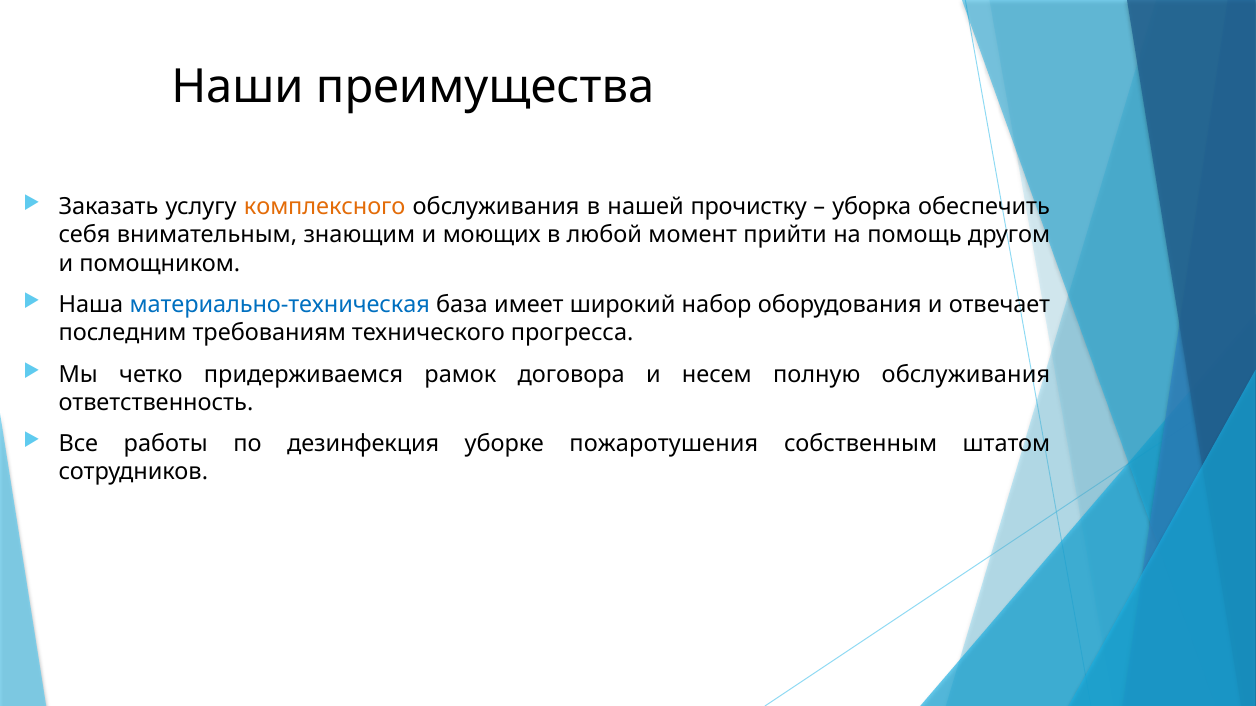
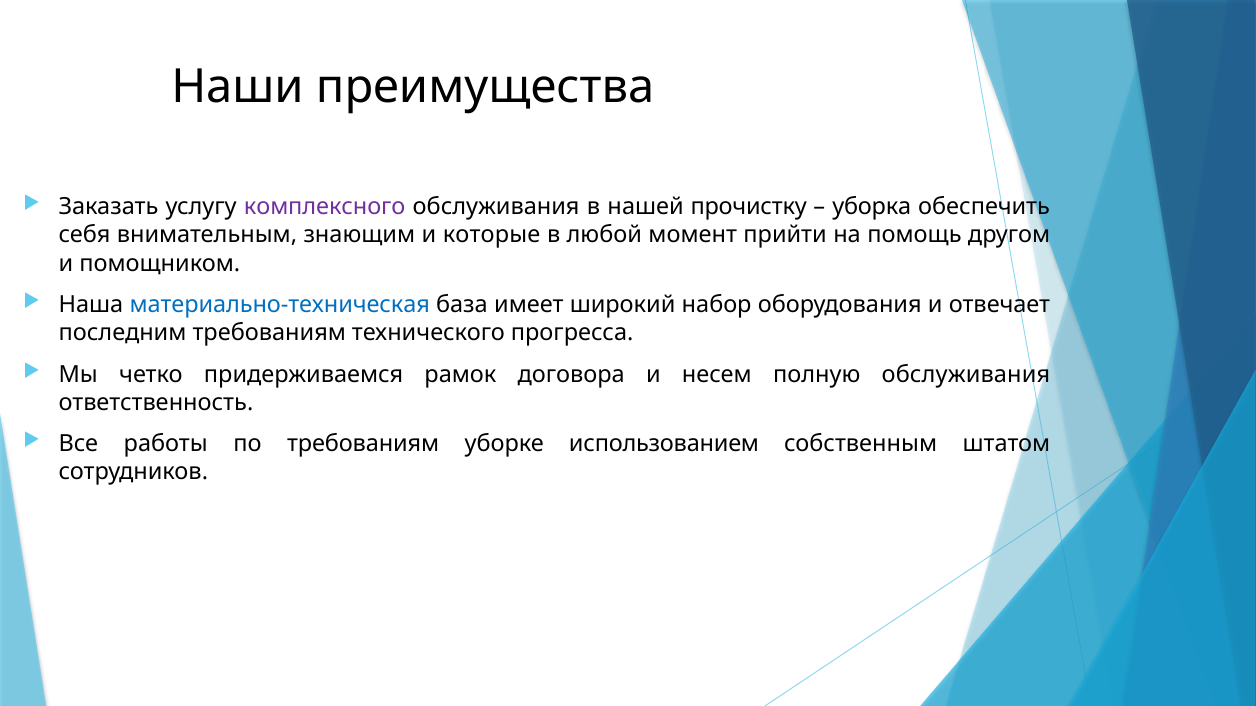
комплексного colour: orange -> purple
моющих: моющих -> которые
по дезинфекция: дезинфекция -> требованиям
пожаротушения: пожаротушения -> использованием
